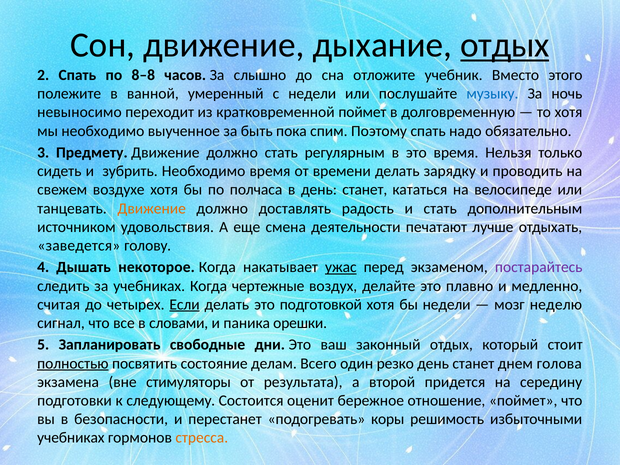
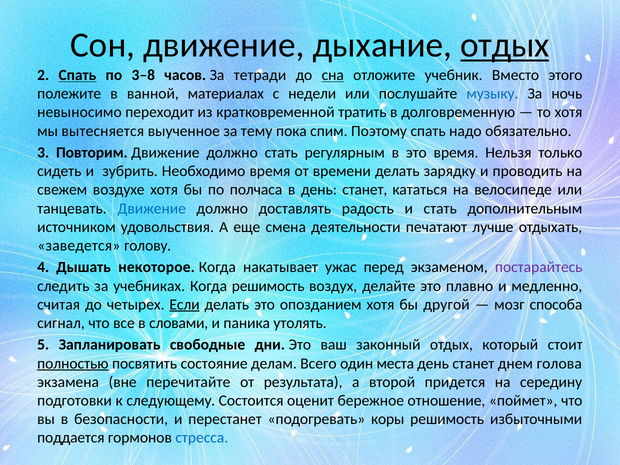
Спать at (77, 75) underline: none -> present
8–8: 8–8 -> 3–8
слышно: слышно -> тетради
сна underline: none -> present
умеренный: умеренный -> материалах
кратковременной поймет: поймет -> тратить
мы необходимо: необходимо -> вытесняется
быть: быть -> тему
Предмету: Предмету -> Повторим
Движение at (152, 208) colour: orange -> blue
ужас underline: present -> none
Когда чертежные: чертежные -> решимость
подготовкой: подготовкой -> опозданием
бы недели: недели -> другой
неделю: неделю -> способа
орешки: орешки -> утолять
резко: резко -> места
стимуляторы: стимуляторы -> перечитайте
учебниках at (71, 438): учебниках -> поддается
стресса colour: orange -> blue
